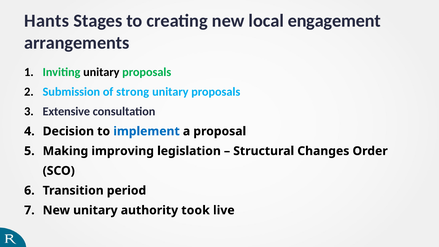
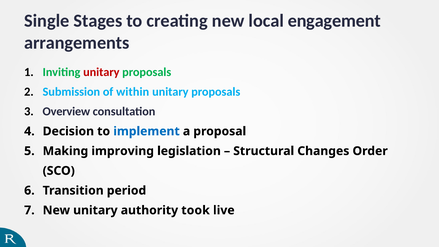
Hants: Hants -> Single
unitary at (101, 72) colour: black -> red
strong: strong -> within
Extensive: Extensive -> Overview
